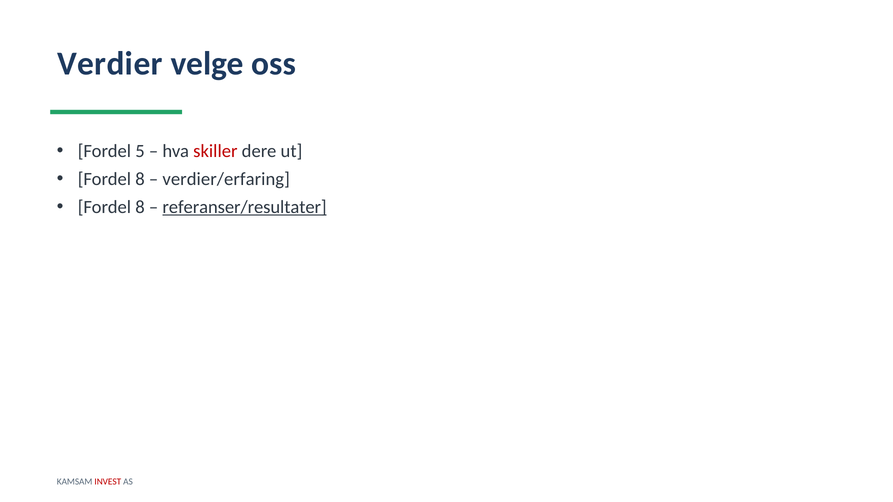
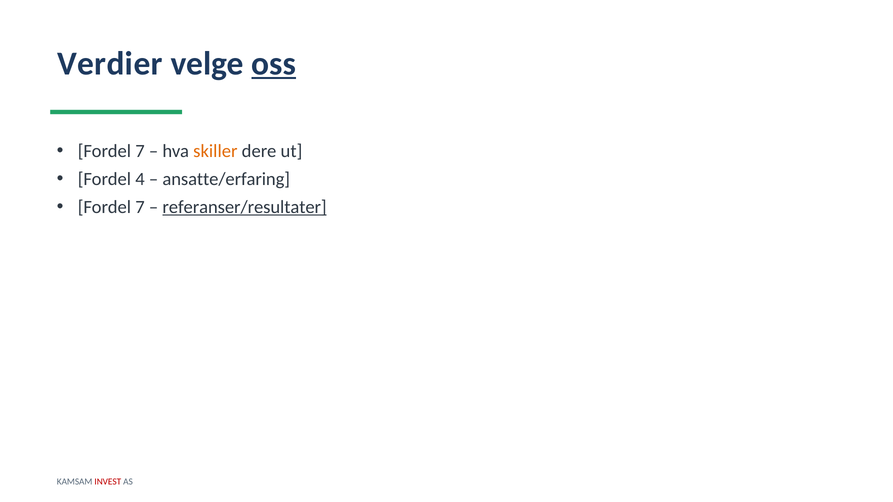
oss underline: none -> present
5 at (140, 151): 5 -> 7
skiller colour: red -> orange
8 at (140, 179): 8 -> 4
verdier/erfaring: verdier/erfaring -> ansatte/erfaring
8 at (140, 207): 8 -> 7
